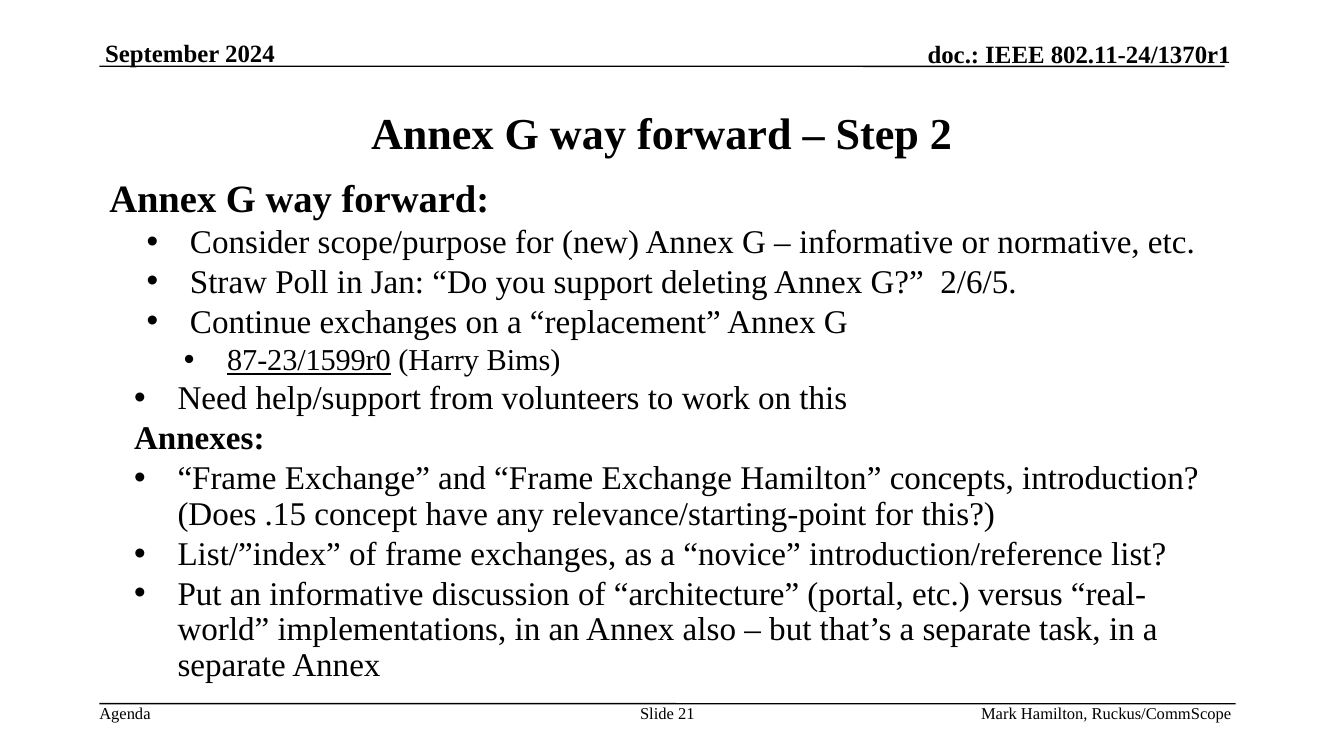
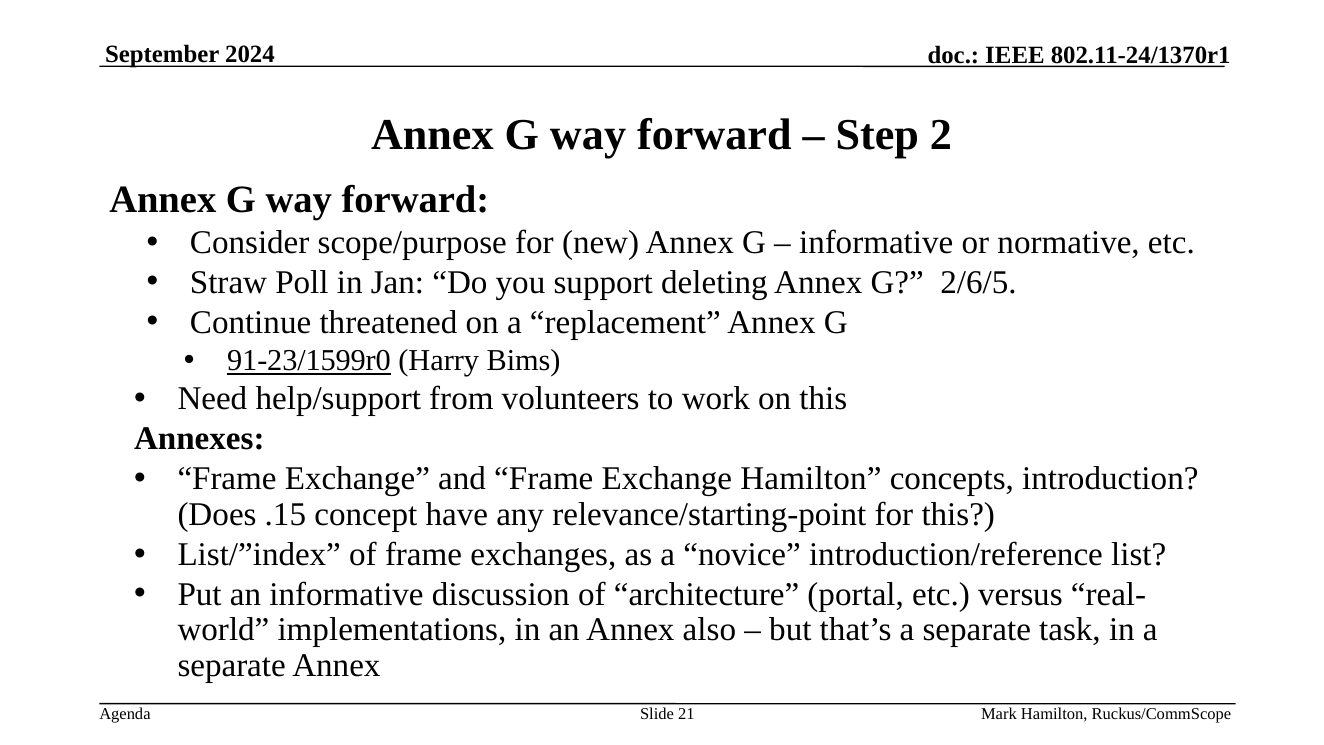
Continue exchanges: exchanges -> threatened
87-23/1599r0: 87-23/1599r0 -> 91-23/1599r0
